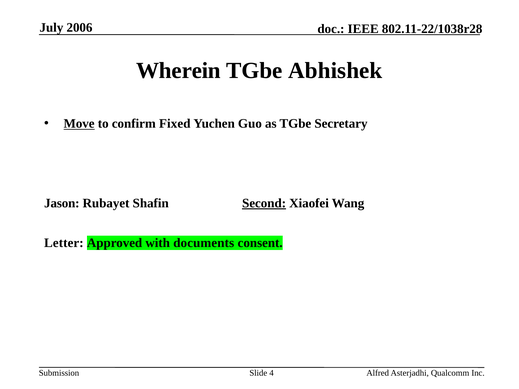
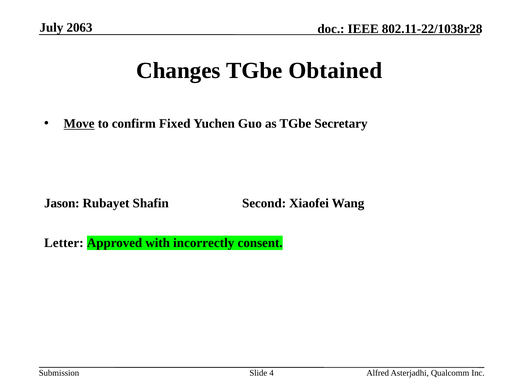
2006: 2006 -> 2063
Wherein: Wherein -> Changes
Abhishek: Abhishek -> Obtained
Second underline: present -> none
documents: documents -> incorrectly
